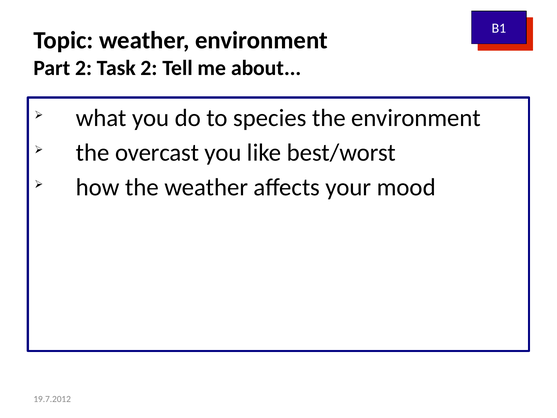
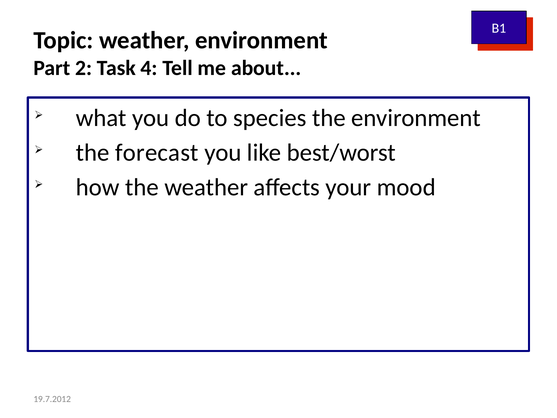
Task 2: 2 -> 4
overcast: overcast -> forecast
